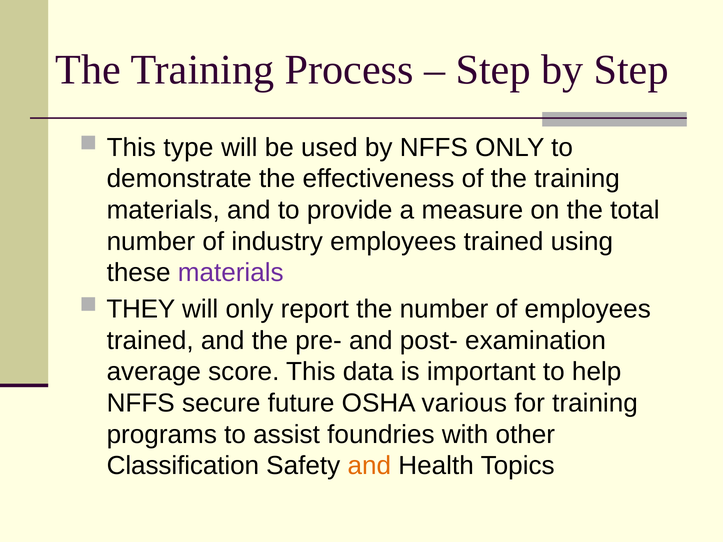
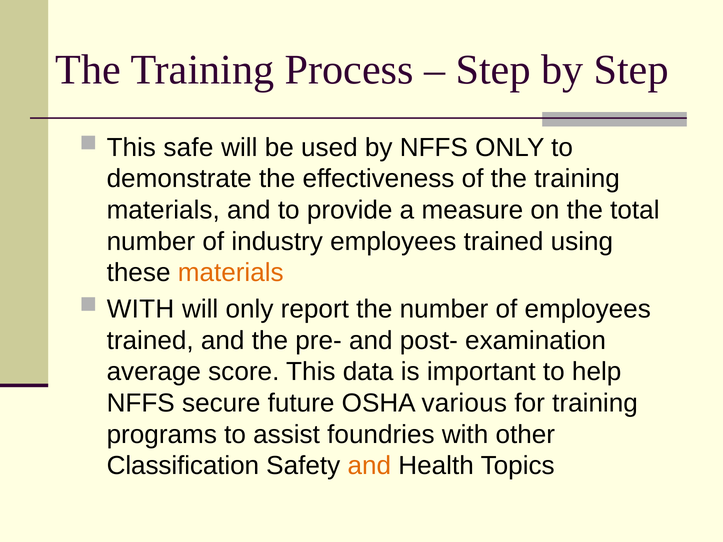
type: type -> safe
materials at (231, 273) colour: purple -> orange
THEY at (141, 309): THEY -> WITH
